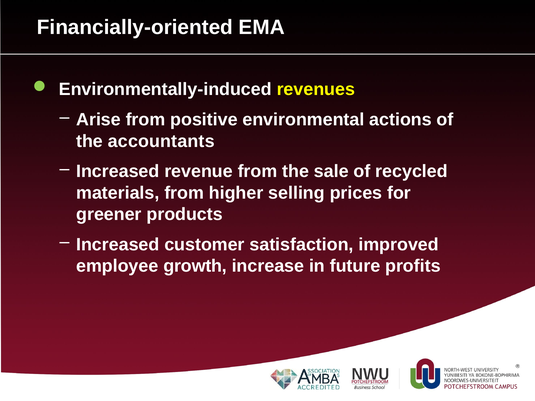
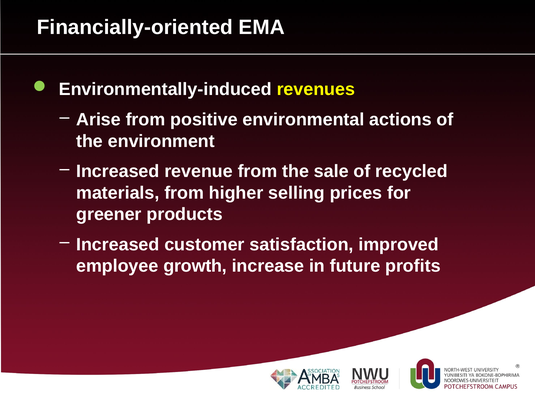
accountants: accountants -> environment
